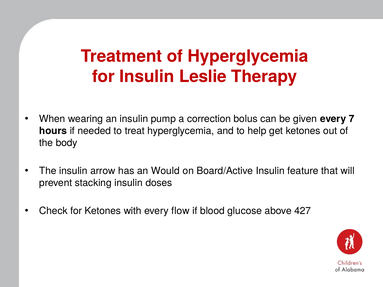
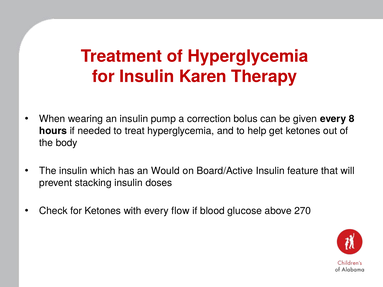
Leslie: Leslie -> Karen
7: 7 -> 8
arrow: arrow -> which
427: 427 -> 270
